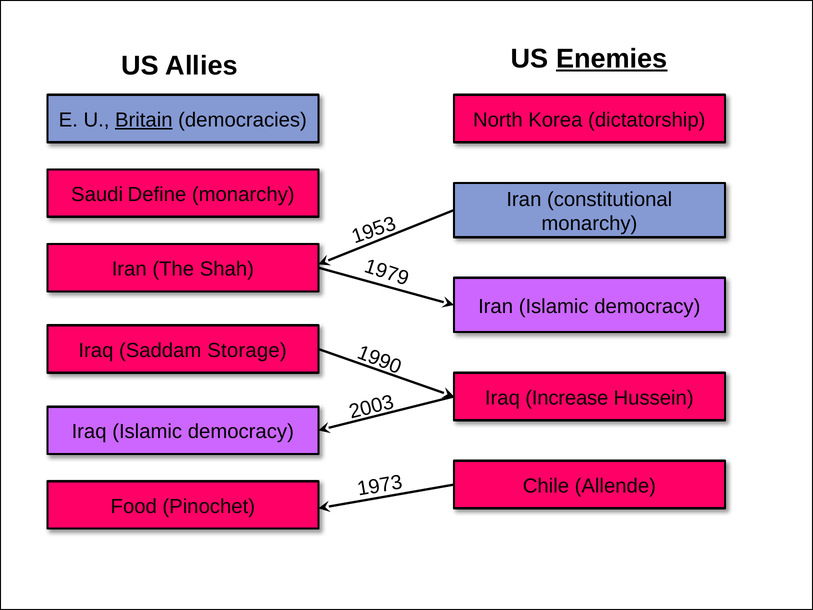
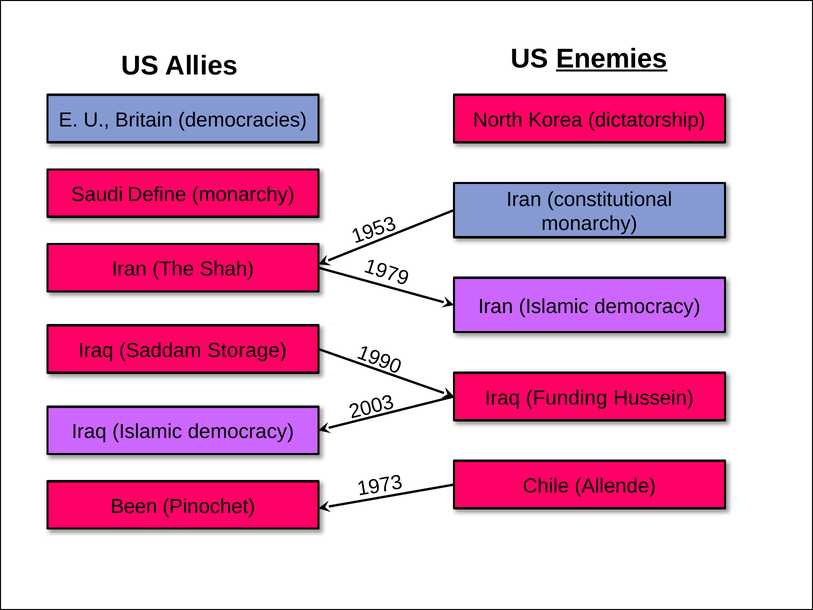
Britain underline: present -> none
Increase: Increase -> Funding
Food: Food -> Been
